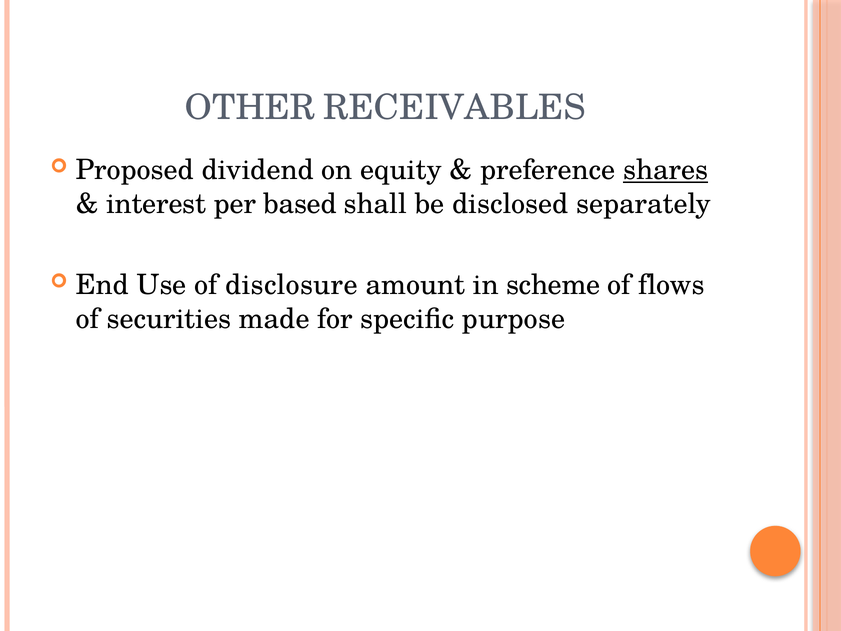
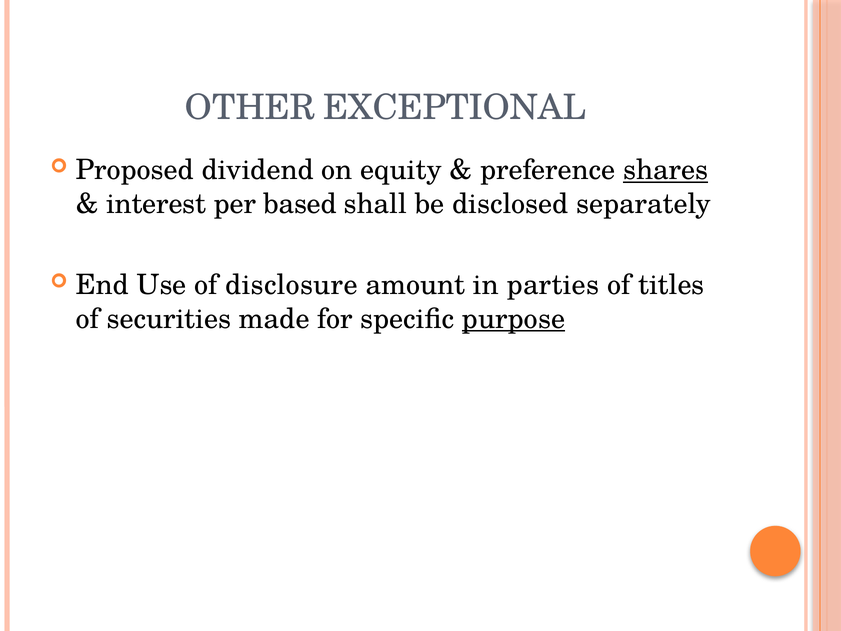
RECEIVABLES: RECEIVABLES -> EXCEPTIONAL
scheme: scheme -> parties
flows: flows -> titles
purpose underline: none -> present
